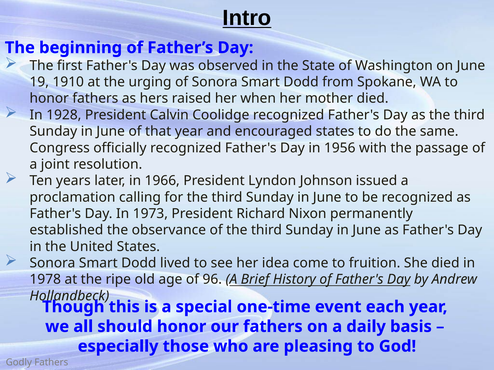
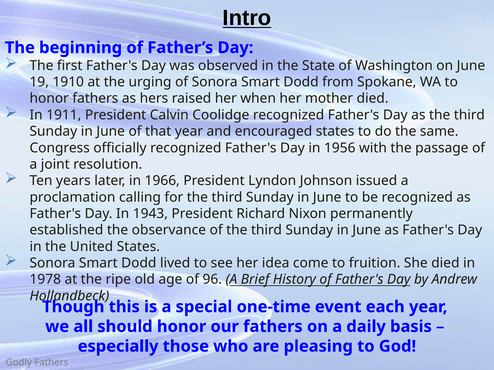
1928: 1928 -> 1911
1973: 1973 -> 1943
